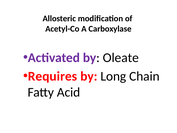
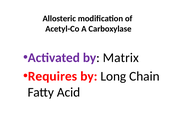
Oleate: Oleate -> Matrix
